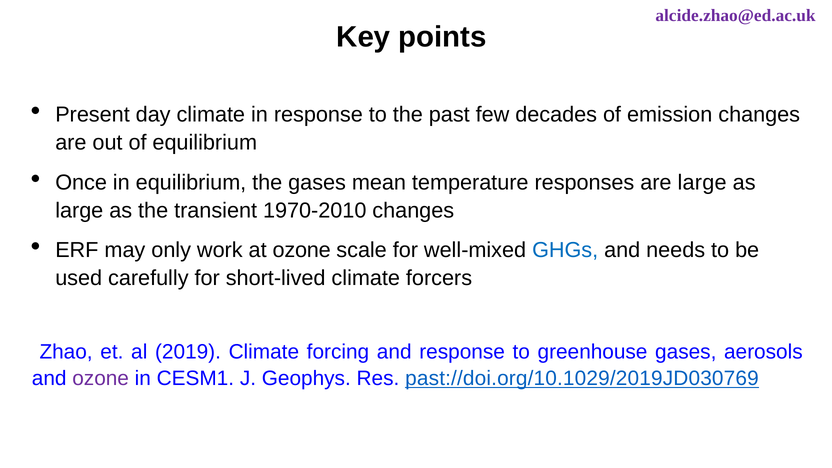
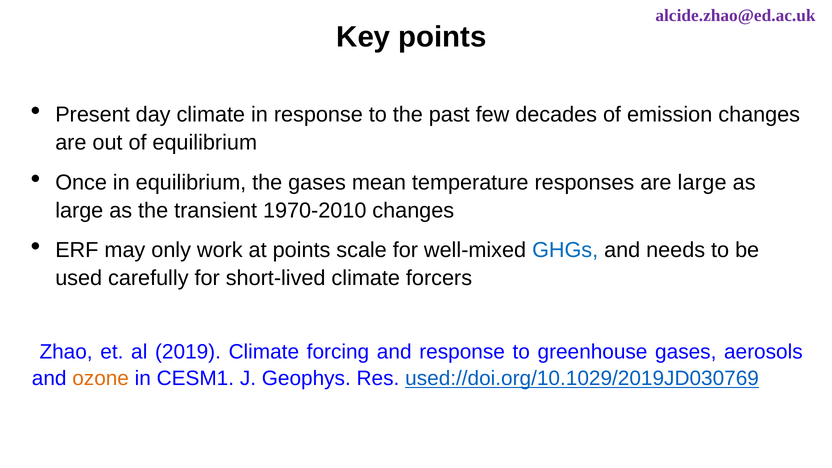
at ozone: ozone -> points
ozone at (101, 379) colour: purple -> orange
past://doi.org/10.1029/2019JD030769: past://doi.org/10.1029/2019JD030769 -> used://doi.org/10.1029/2019JD030769
